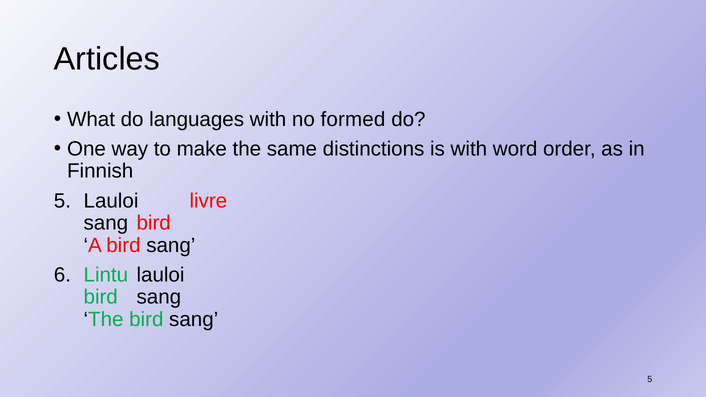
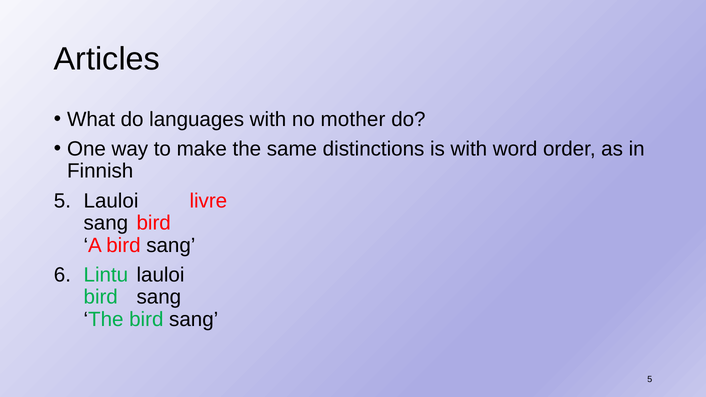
formed: formed -> mother
